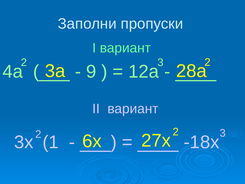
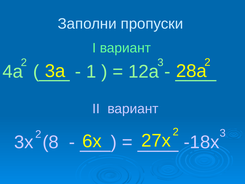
9: 9 -> 1
1: 1 -> 8
